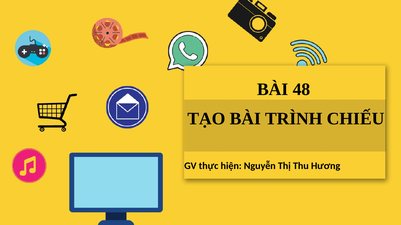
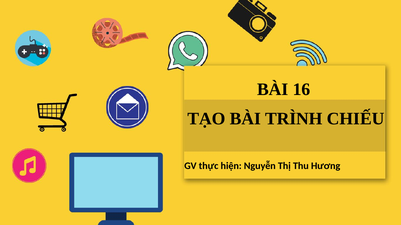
48: 48 -> 16
